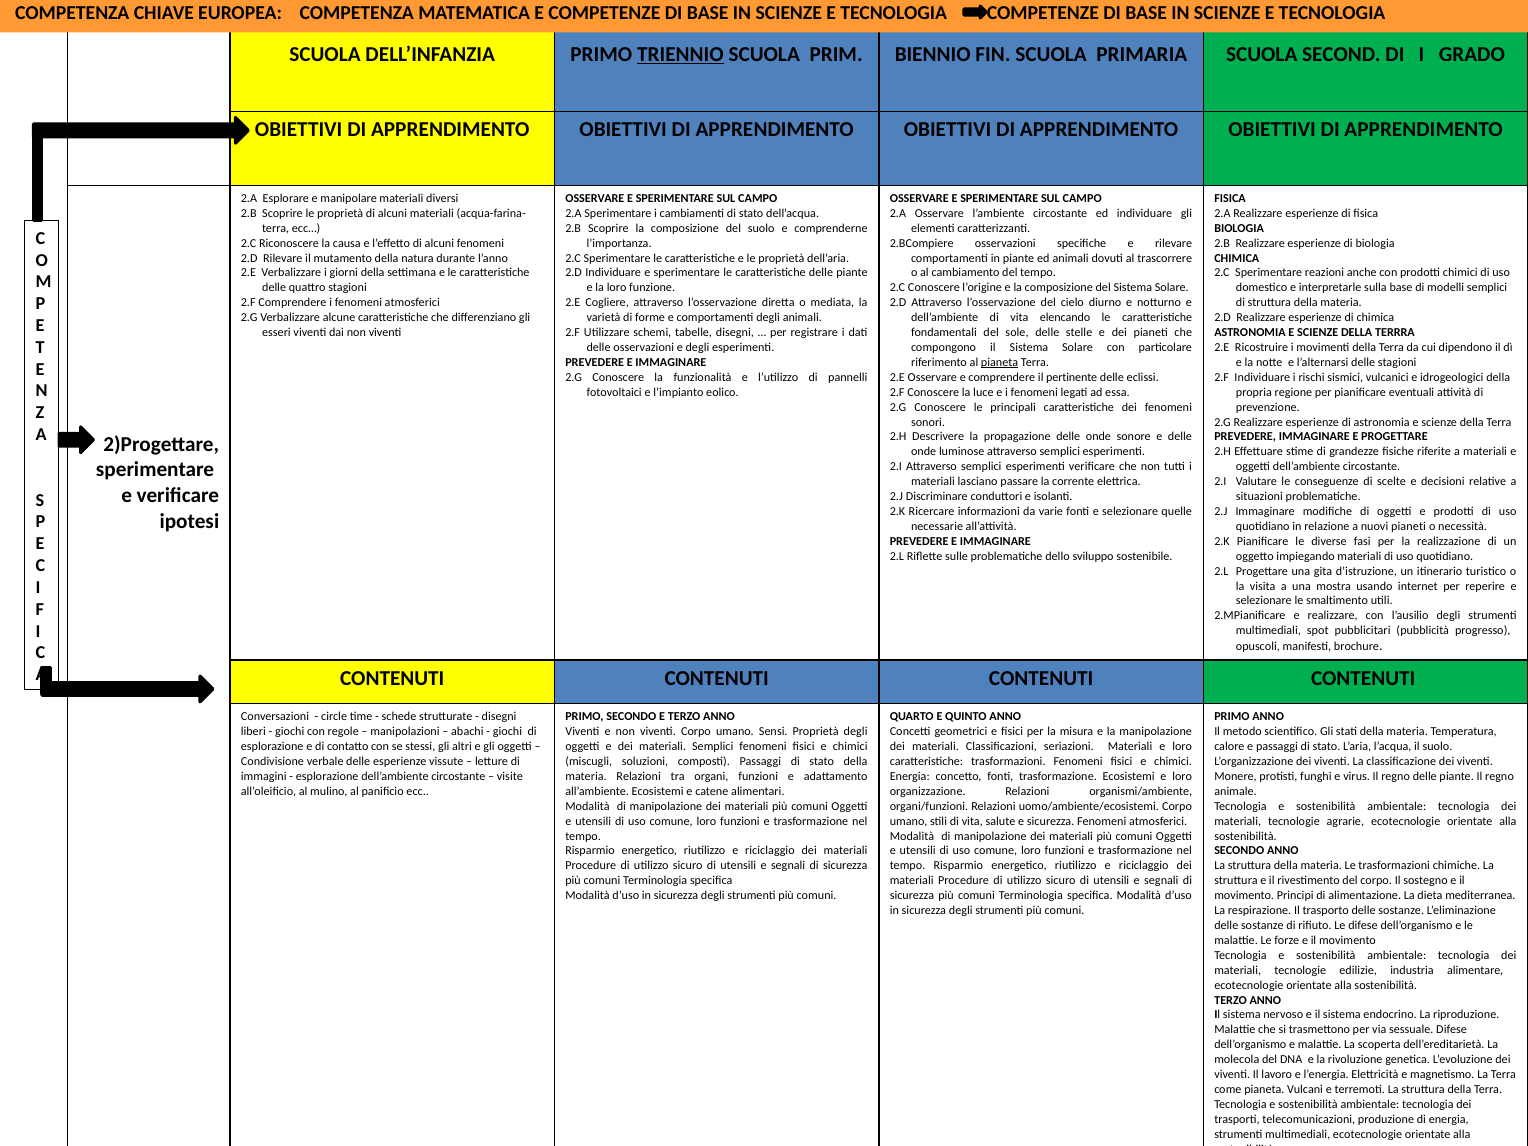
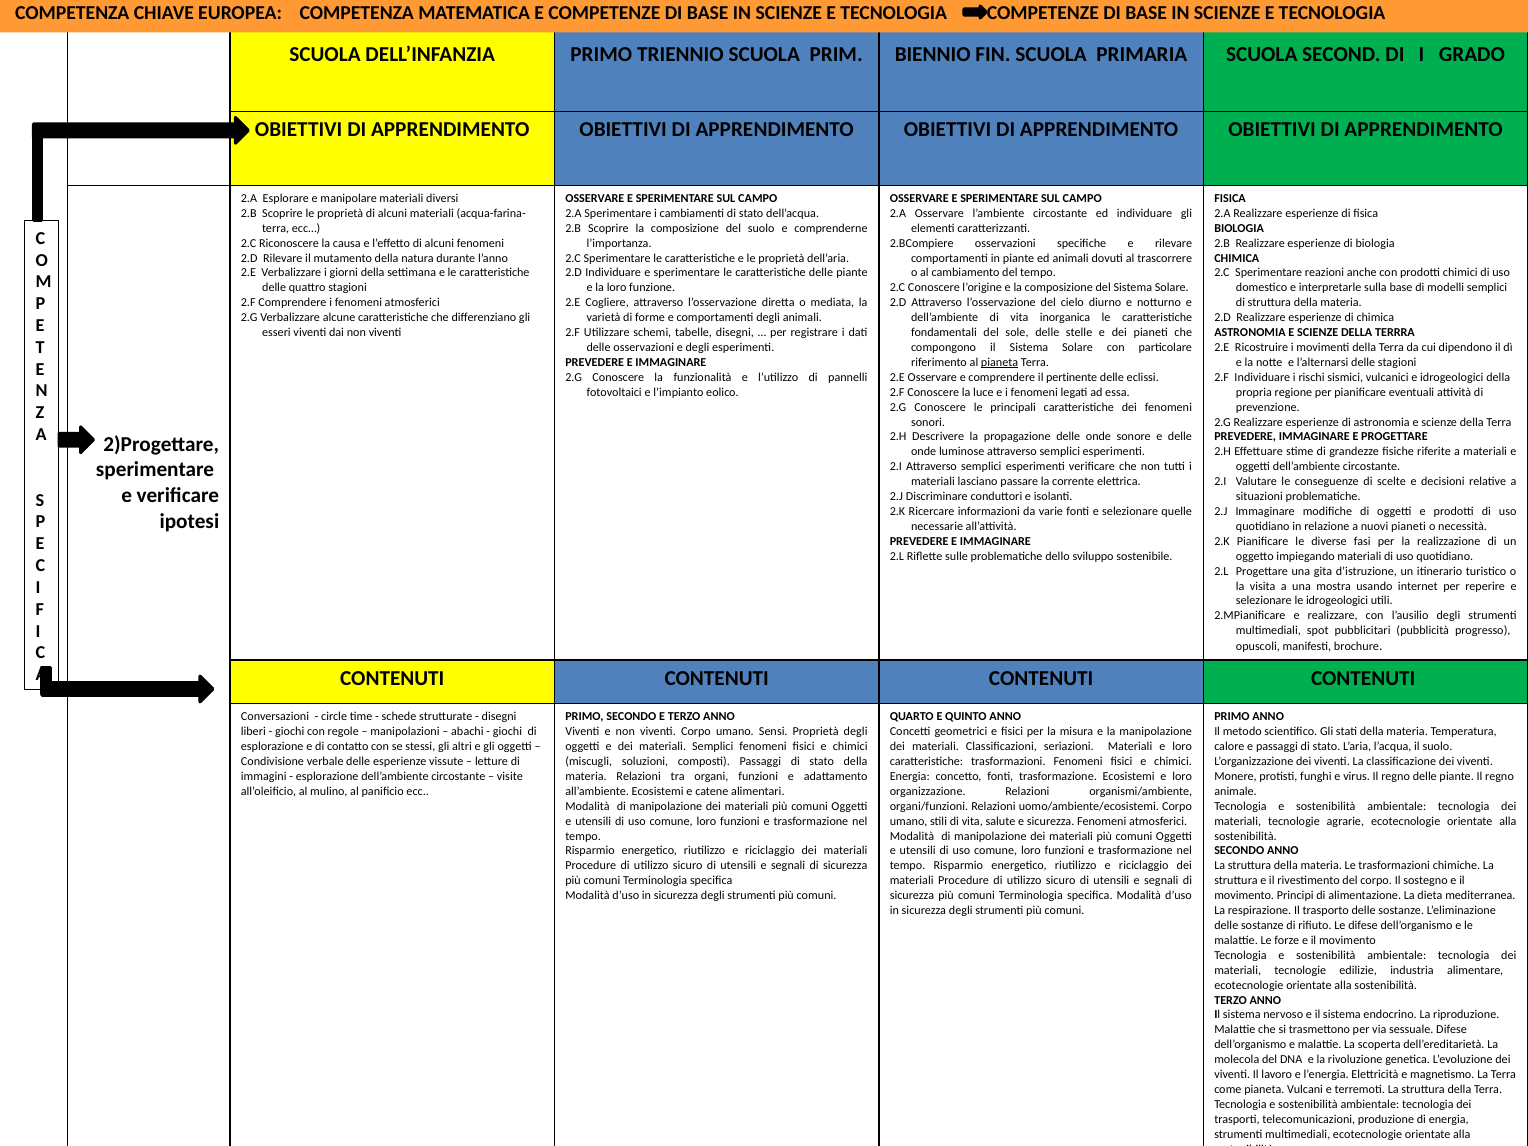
TRIENNIO underline: present -> none
elencando: elencando -> inorganica
le smaltimento: smaltimento -> idrogeologici
